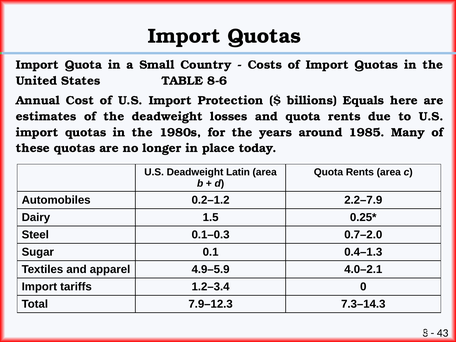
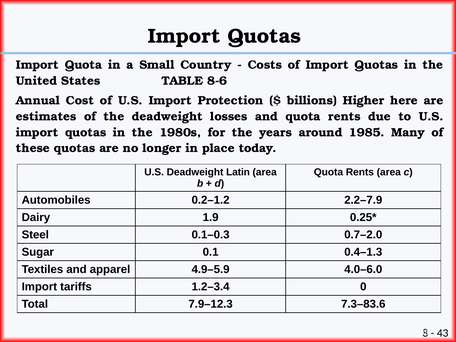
Equals: Equals -> Higher
1.5: 1.5 -> 1.9
4.0–2.1: 4.0–2.1 -> 4.0–6.0
7.3–14.3: 7.3–14.3 -> 7.3–83.6
